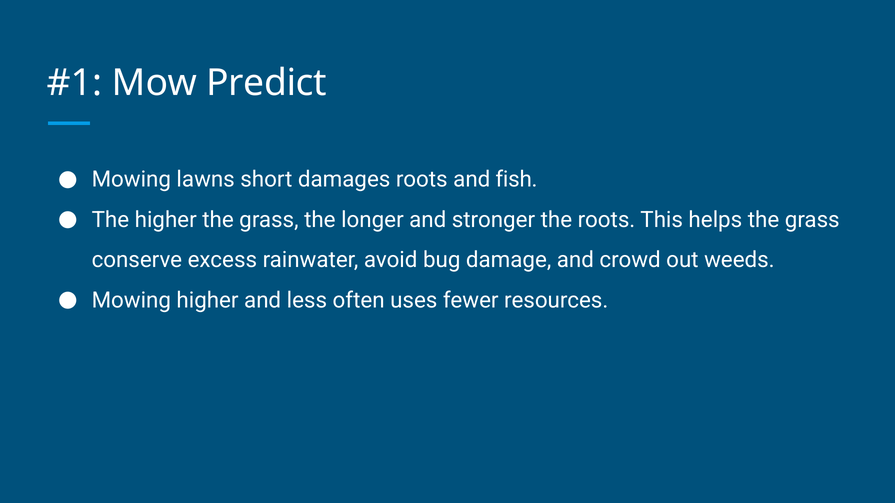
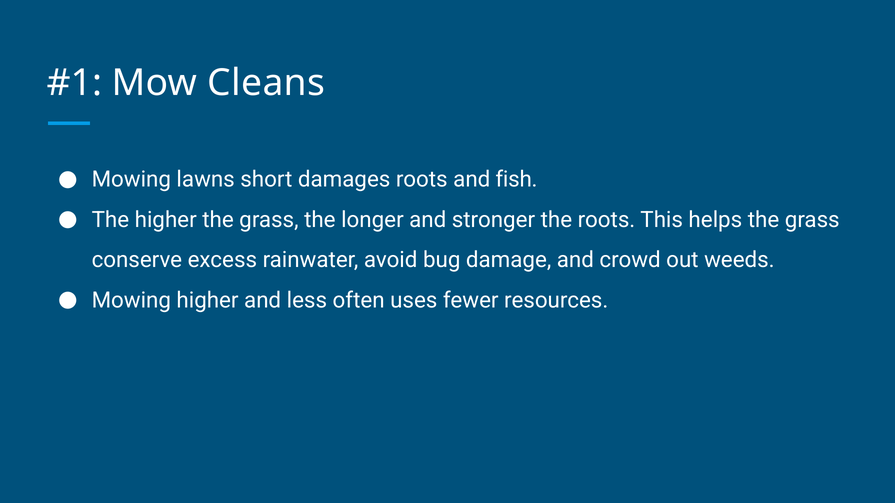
Predict: Predict -> Cleans
